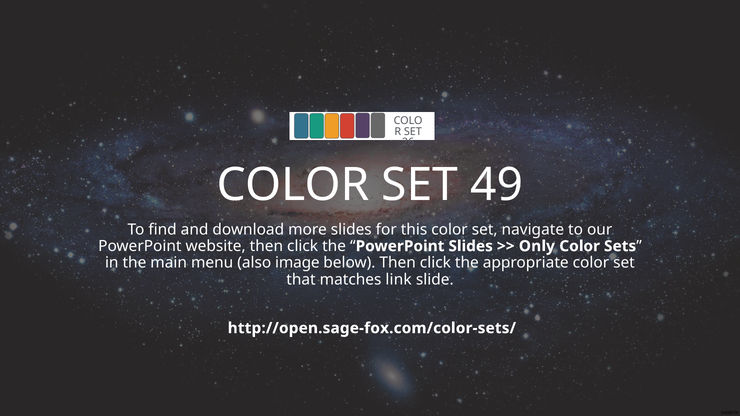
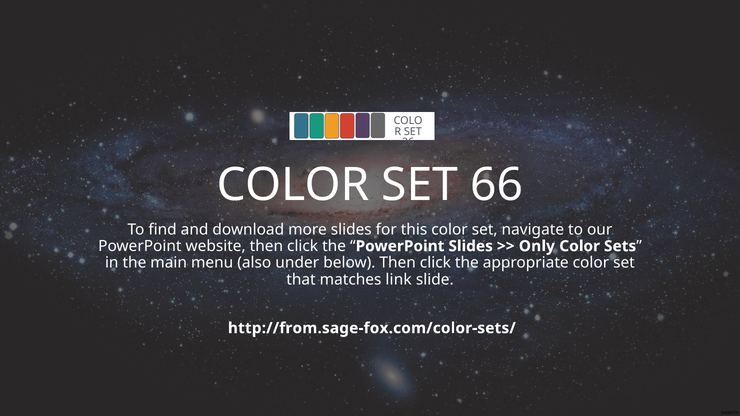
49: 49 -> 66
image: image -> under
http://open.sage-fox.com/color-sets/: http://open.sage-fox.com/color-sets/ -> http://from.sage-fox.com/color-sets/
